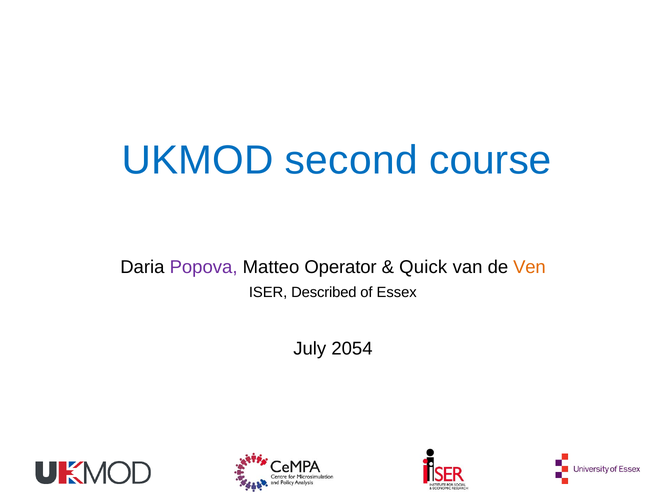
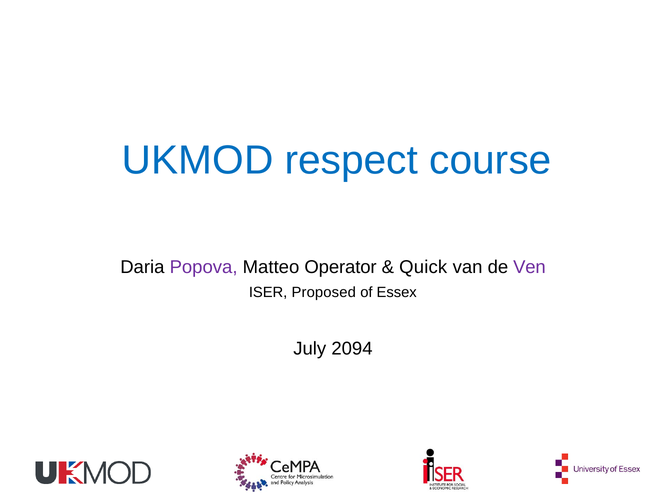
second: second -> respect
Ven colour: orange -> purple
Described: Described -> Proposed
2054: 2054 -> 2094
